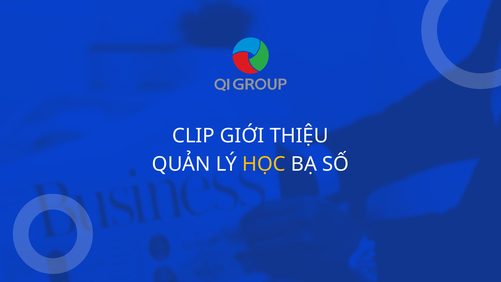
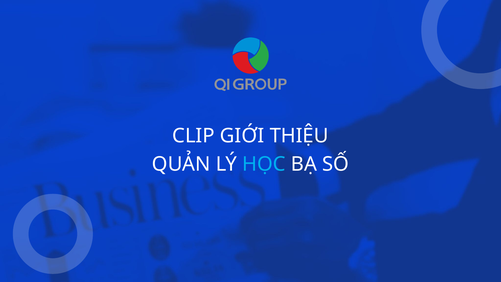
HỌC colour: yellow -> light blue
